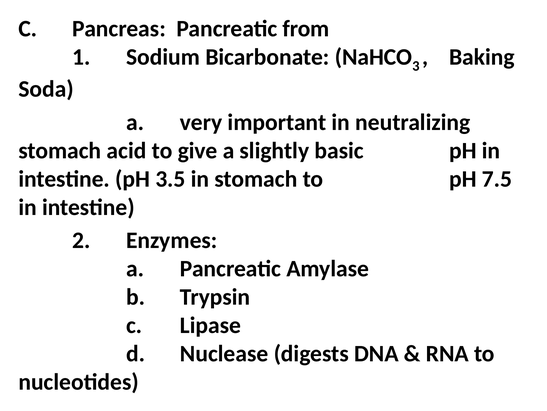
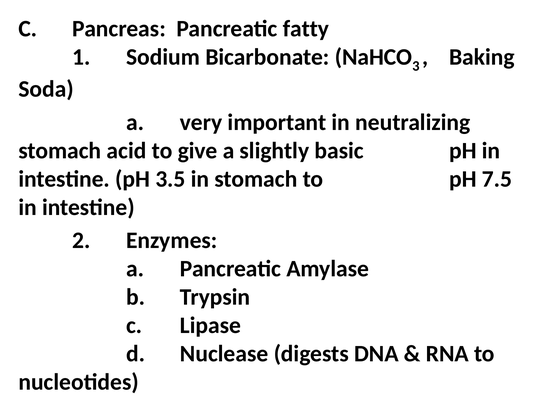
from: from -> fatty
